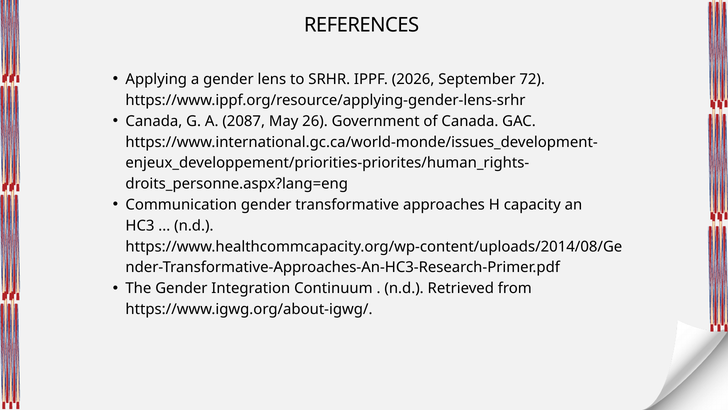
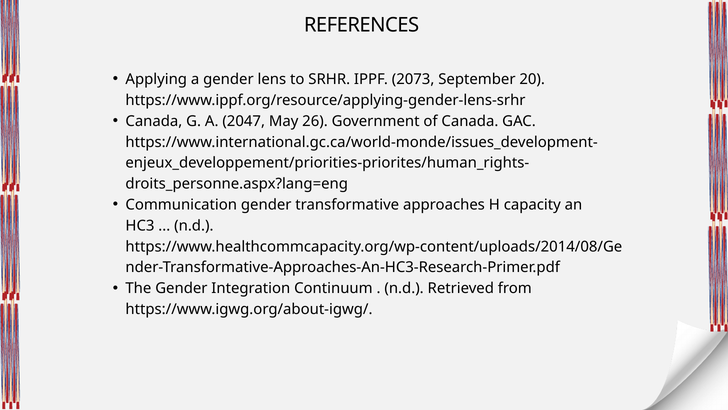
2026: 2026 -> 2073
72: 72 -> 20
2087: 2087 -> 2047
